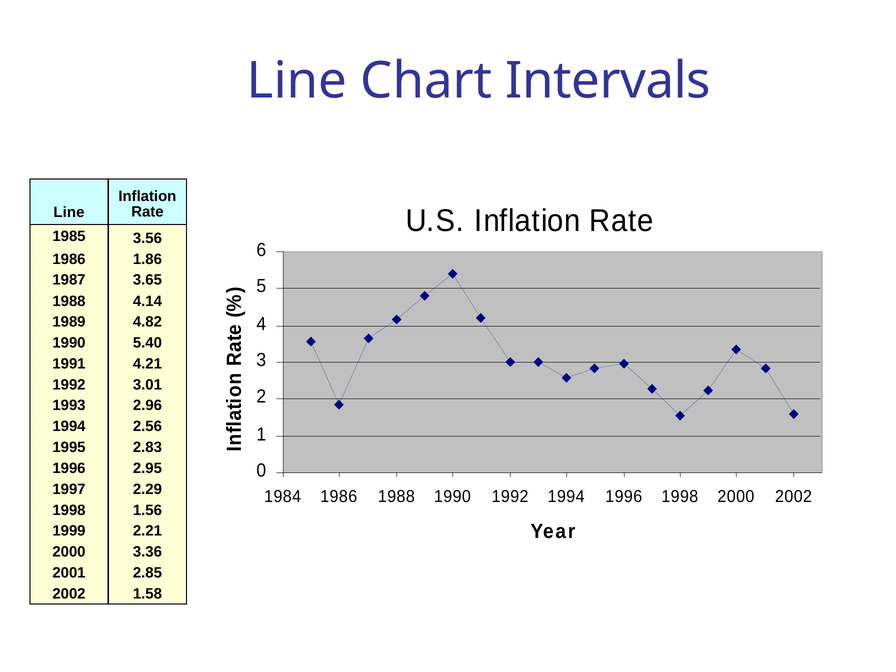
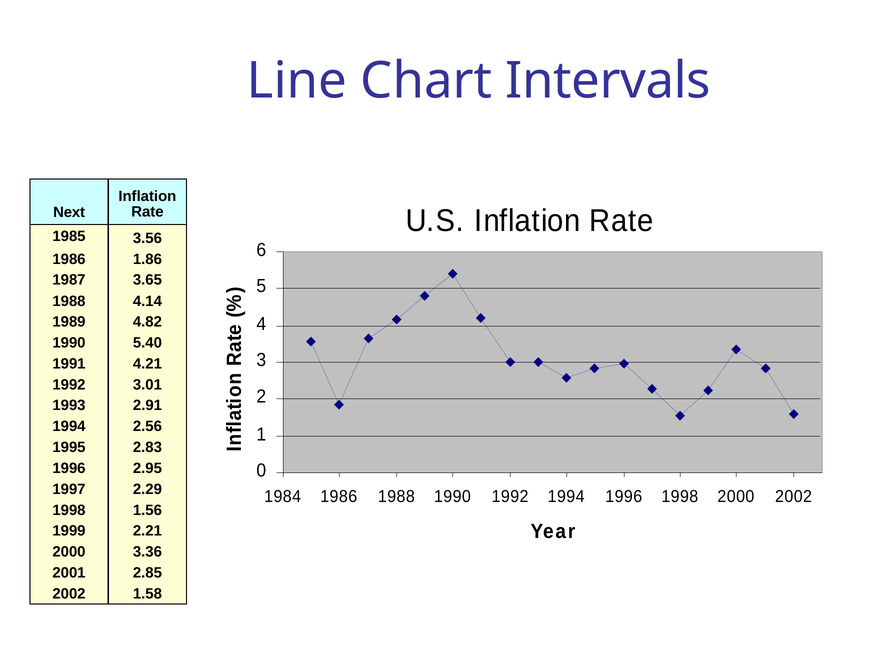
Line at (69, 212): Line -> Next
2.96: 2.96 -> 2.91
